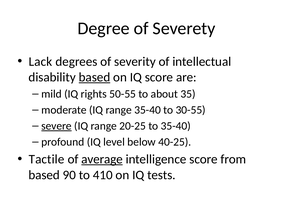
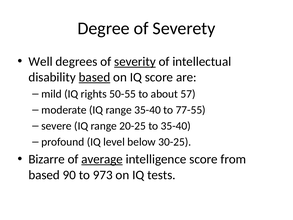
Lack: Lack -> Well
severity underline: none -> present
35: 35 -> 57
30-55: 30-55 -> 77-55
severe underline: present -> none
40-25: 40-25 -> 30-25
Tactile: Tactile -> Bizarre
410: 410 -> 973
